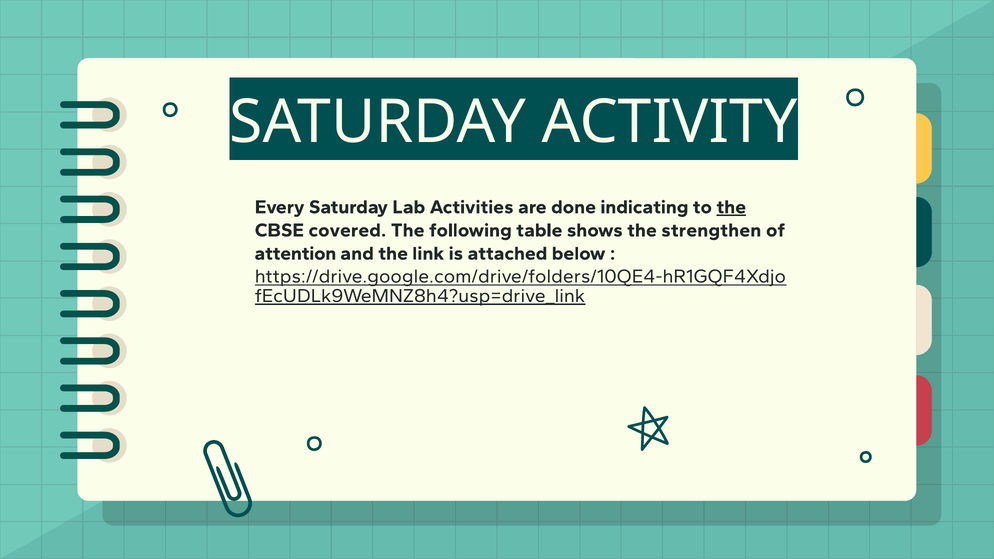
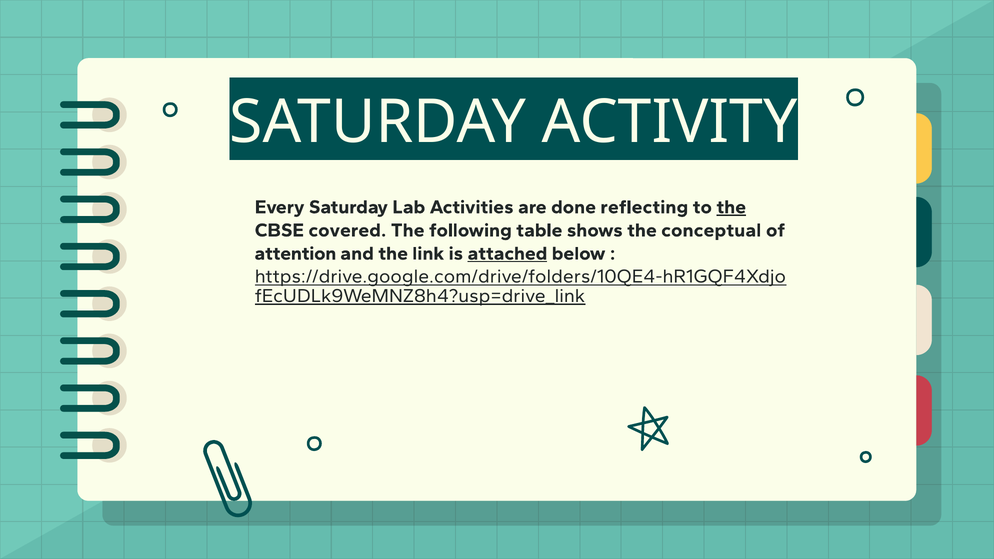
indicating: indicating -> reflecting
strengthen: strengthen -> conceptual
attached underline: none -> present
